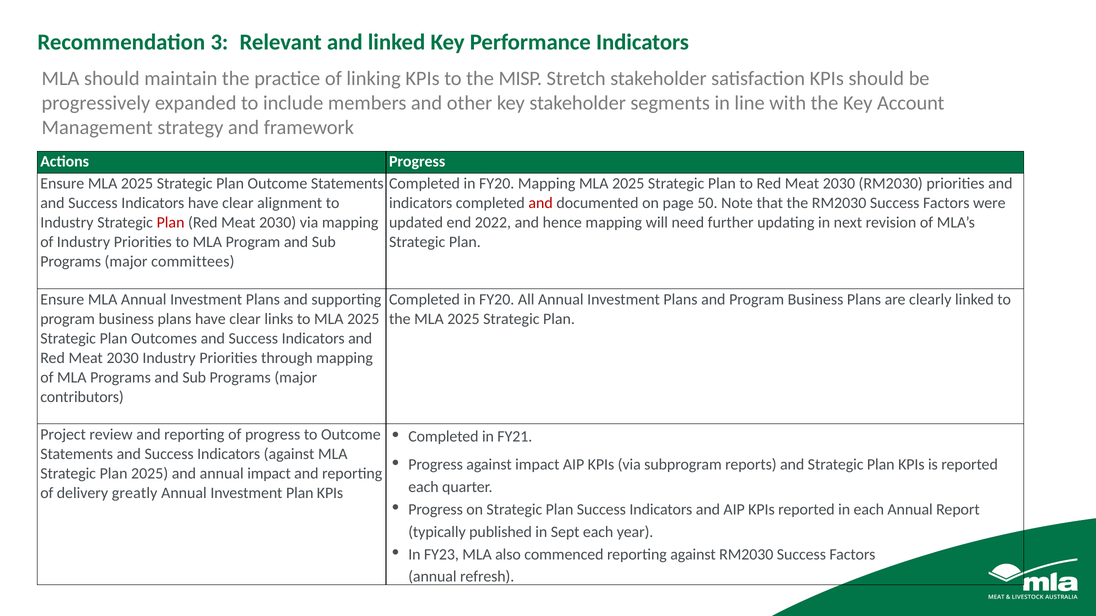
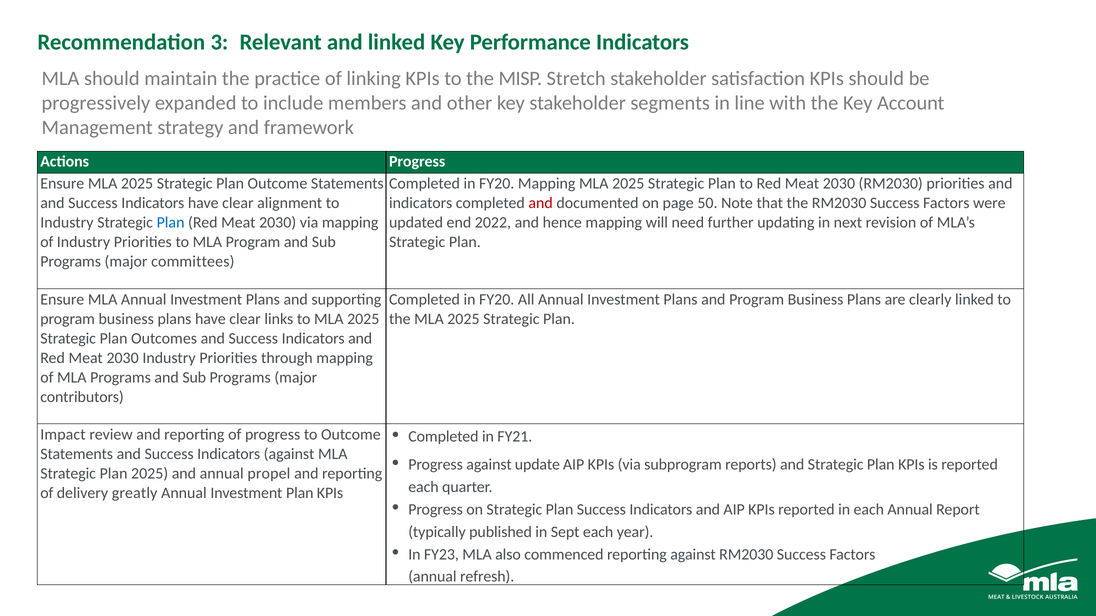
Plan at (171, 223) colour: red -> blue
Project: Project -> Impact
against impact: impact -> update
annual impact: impact -> propel
